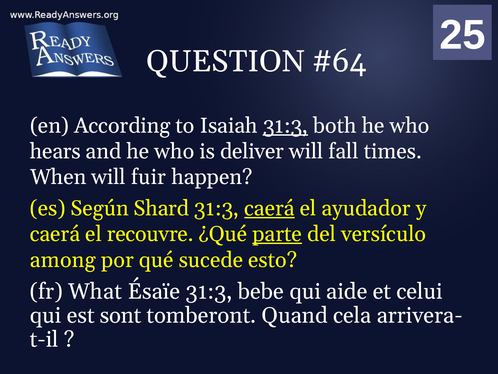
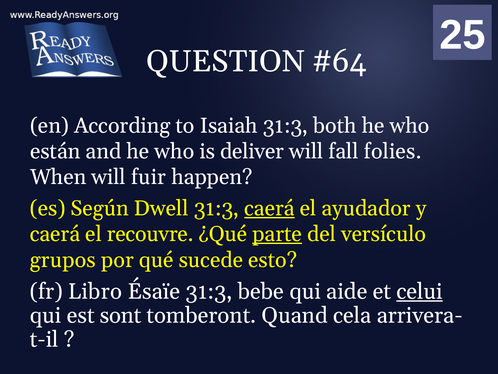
31:3 at (285, 125) underline: present -> none
hears: hears -> están
times: times -> folies
Shard: Shard -> Dwell
among: among -> grupos
What: What -> Libro
celui underline: none -> present
